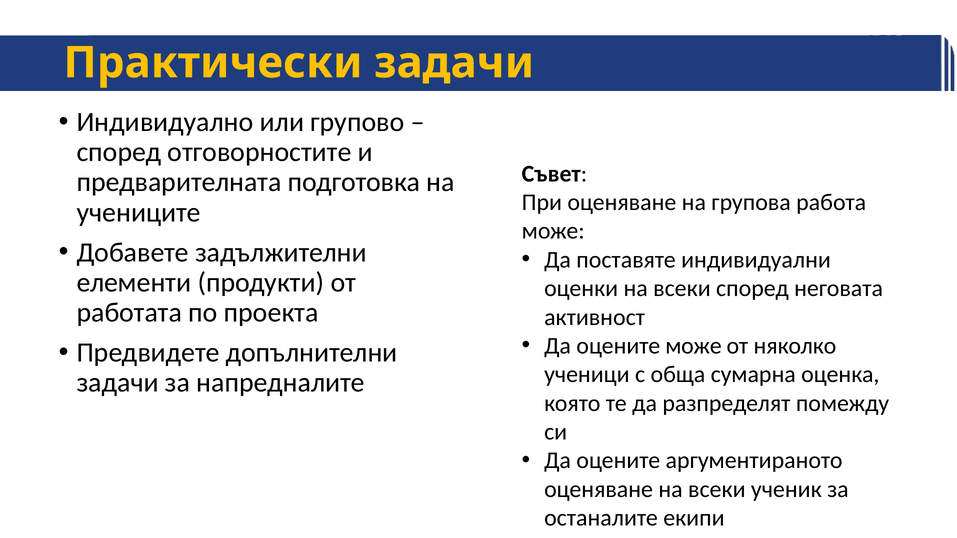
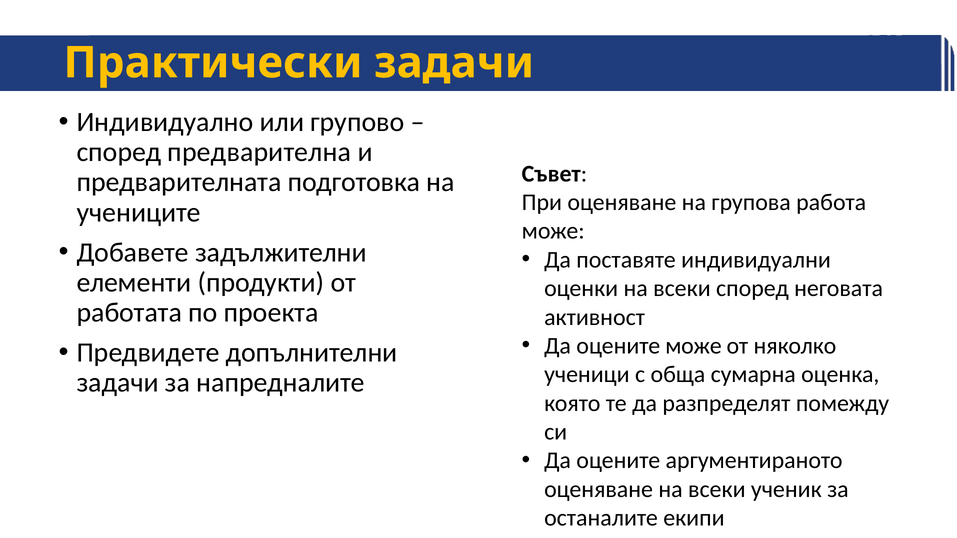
отговорностите: отговорностите -> предварителна
